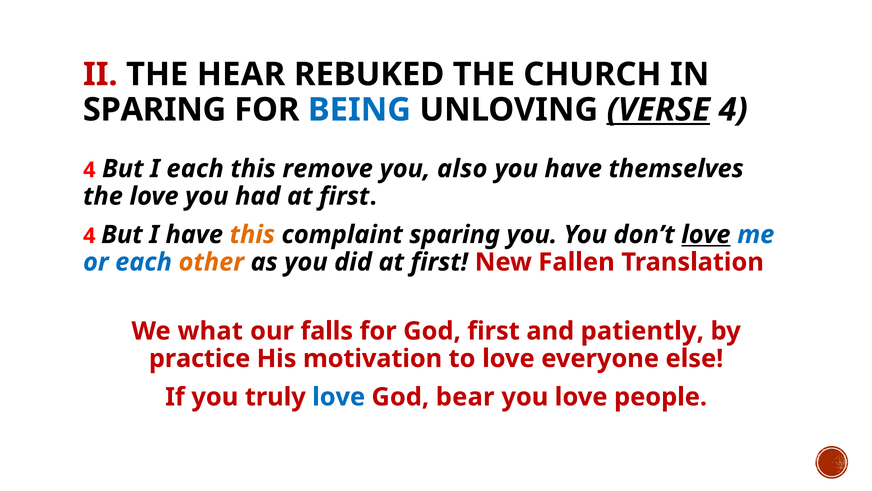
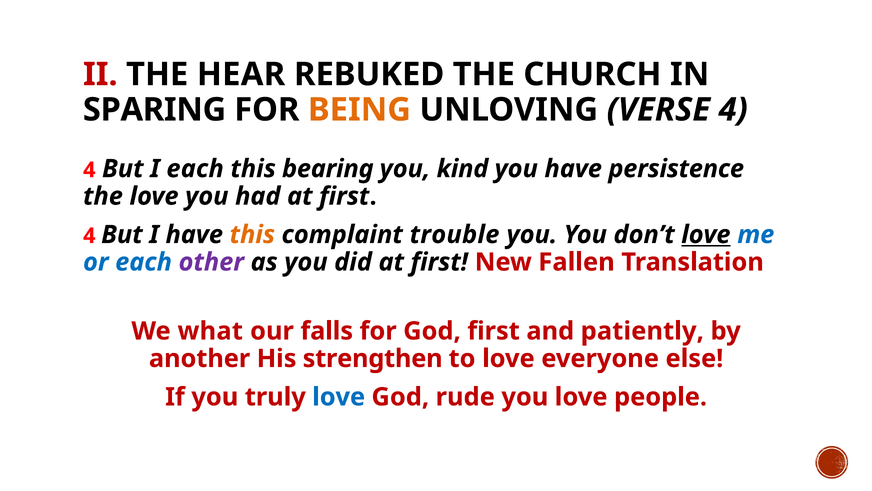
BEING colour: blue -> orange
VERSE underline: present -> none
remove: remove -> bearing
also: also -> kind
themselves: themselves -> persistence
complaint sparing: sparing -> trouble
other colour: orange -> purple
practice: practice -> another
motivation: motivation -> strengthen
bear: bear -> rude
